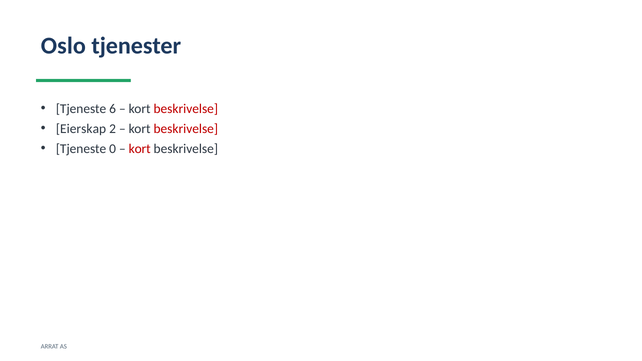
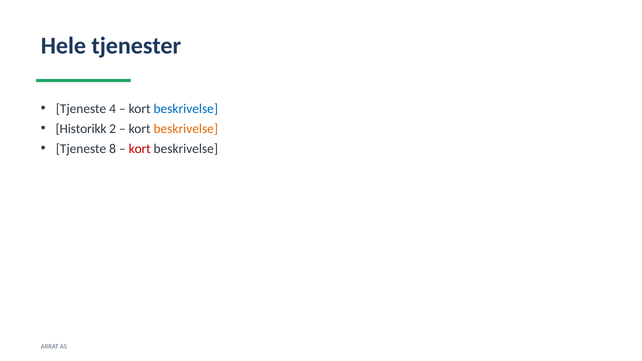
Oslo: Oslo -> Hele
6: 6 -> 4
beskrivelse at (186, 109) colour: red -> blue
Eierskap: Eierskap -> Historikk
beskrivelse at (186, 129) colour: red -> orange
0: 0 -> 8
